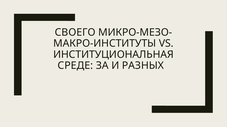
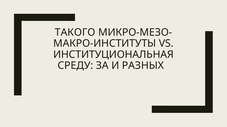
СВОЕГО: СВОЕГО -> ТАКОГО
СРЕДЕ: СРЕДЕ -> СРЕДУ
